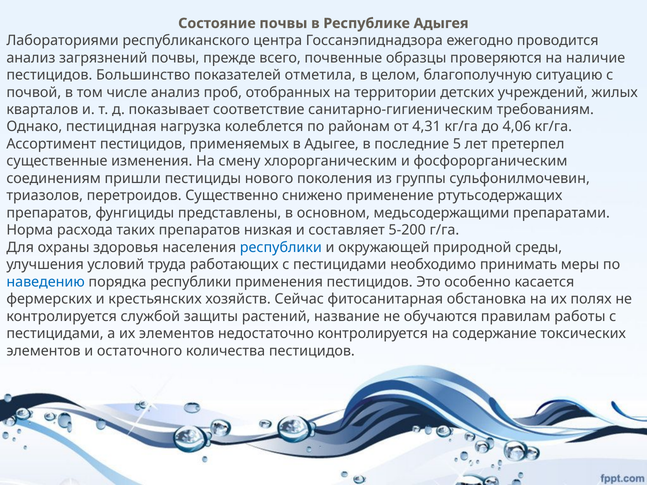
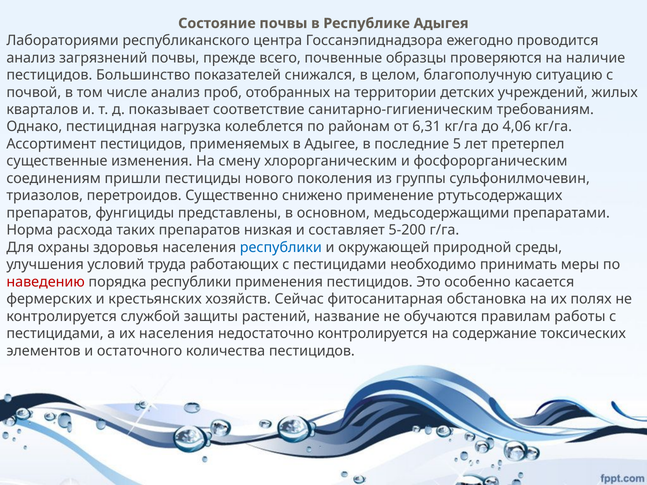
отметила: отметила -> снижался
4,31: 4,31 -> 6,31
наведению colour: blue -> red
их элементов: элементов -> населения
